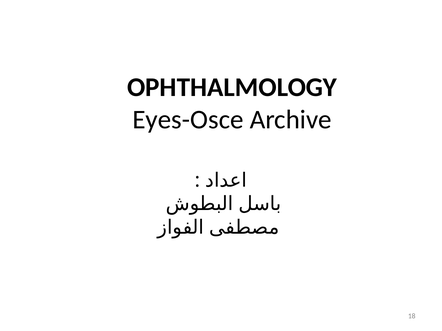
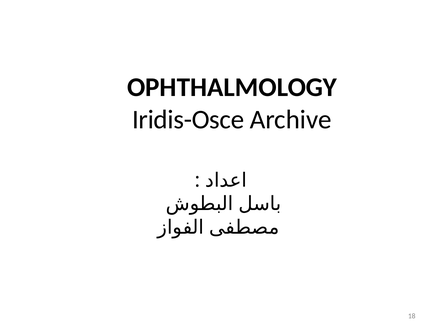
Eyes-Osce: Eyes-Osce -> Iridis-Osce
